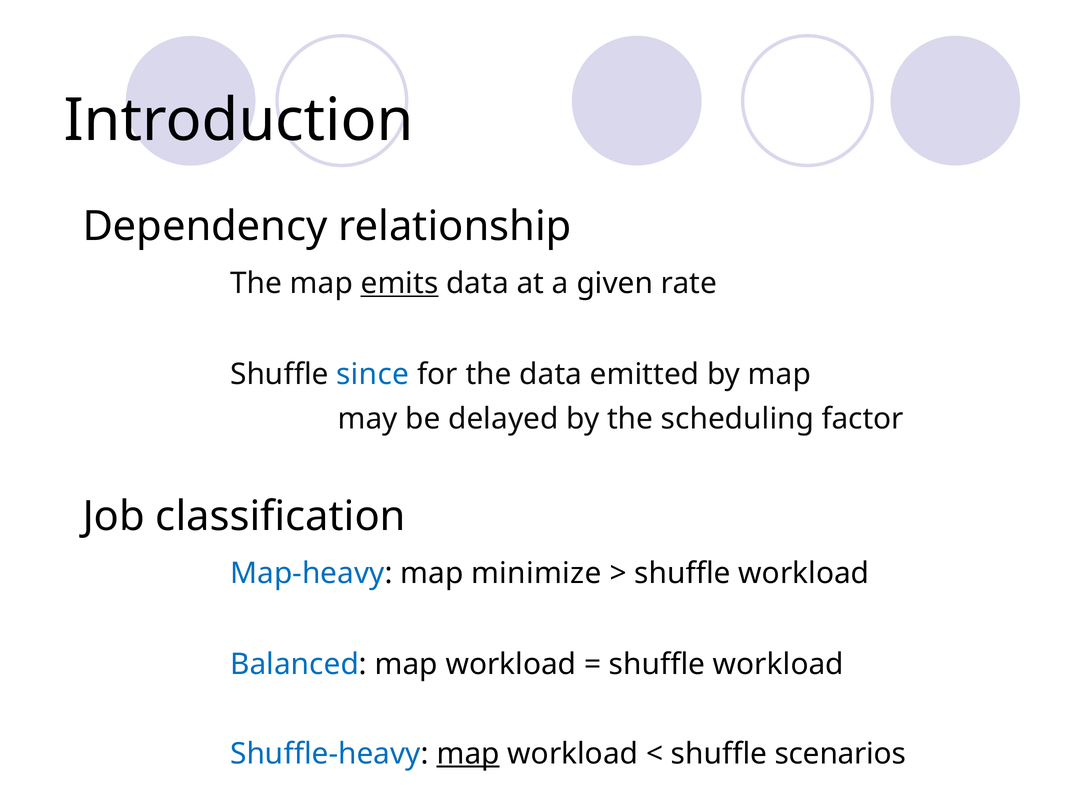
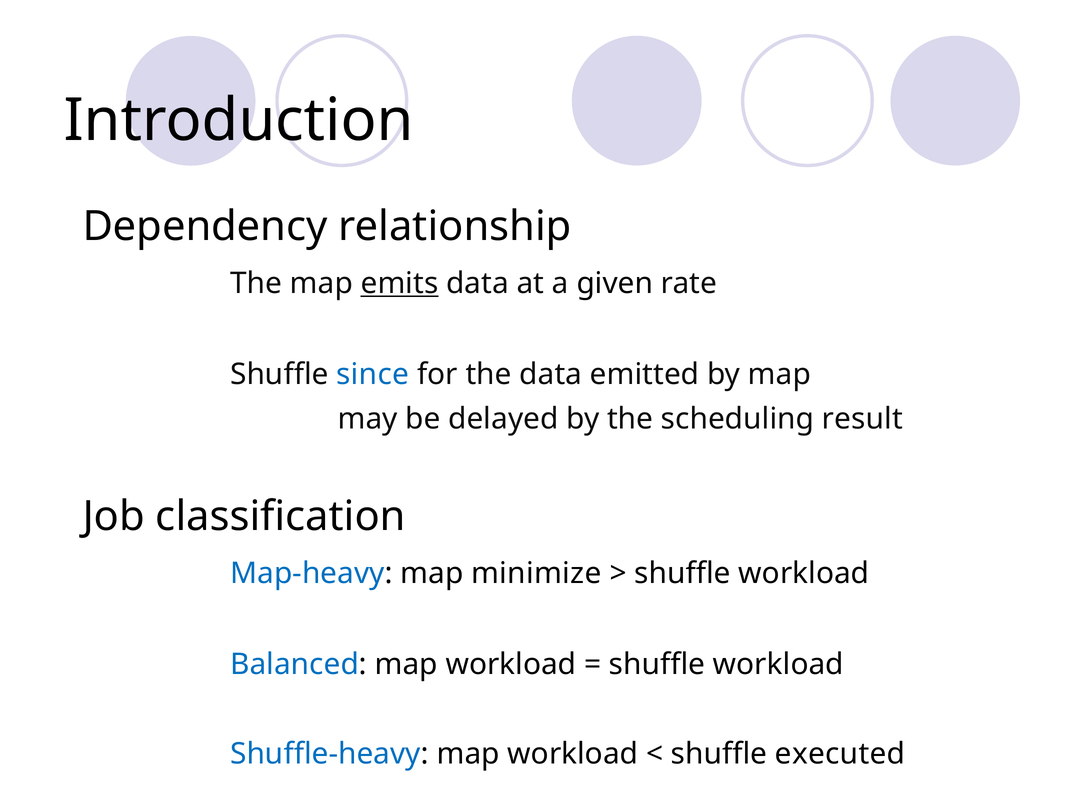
factor: factor -> result
map at (468, 754) underline: present -> none
scenarios: scenarios -> executed
